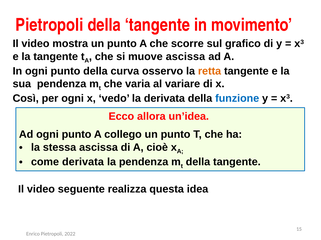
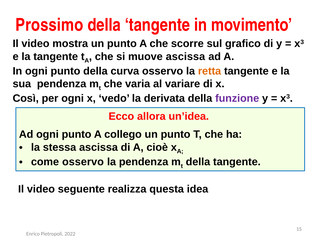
Pietropoli at (49, 25): Pietropoli -> Prossimo
funzione colour: blue -> purple
come derivata: derivata -> osservo
